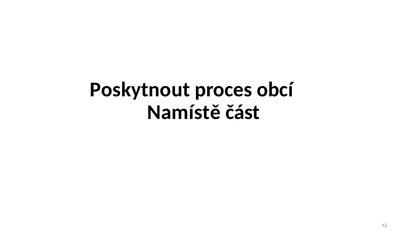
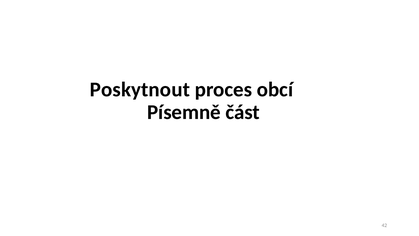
Namístě: Namístě -> Písemně
